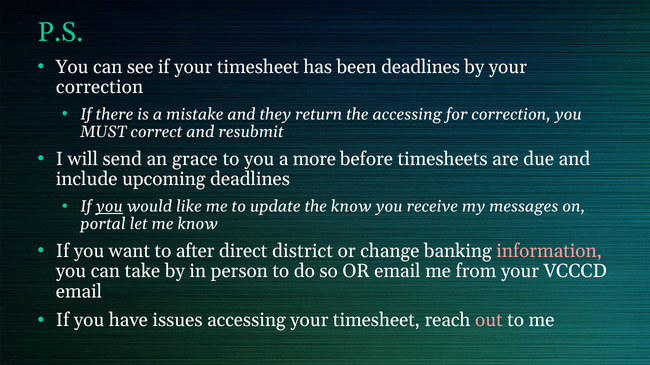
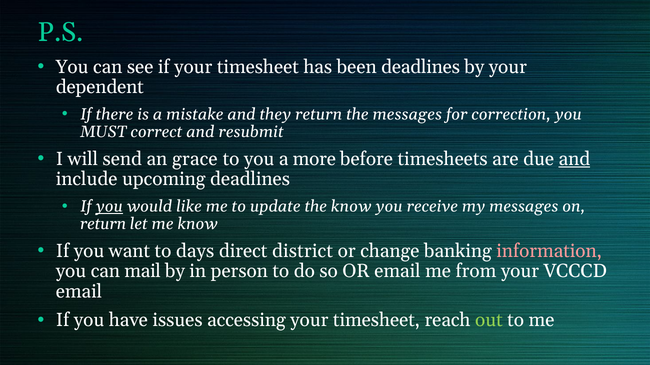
correction at (100, 87): correction -> dependent
the accessing: accessing -> messages
and at (574, 159) underline: none -> present
portal at (103, 224): portal -> return
after: after -> days
take: take -> mail
out colour: pink -> light green
